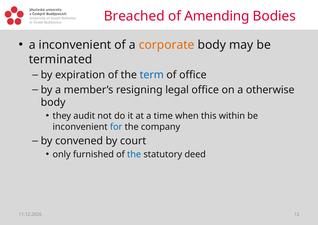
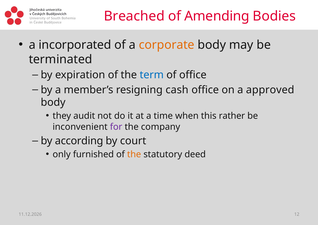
a inconvenient: inconvenient -> incorporated
legal: legal -> cash
otherwise: otherwise -> approved
within: within -> rather
for colour: blue -> purple
convened: convened -> according
the at (134, 154) colour: blue -> orange
